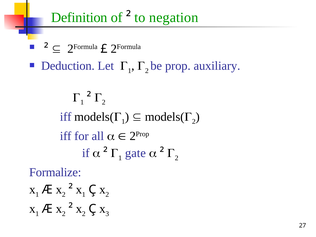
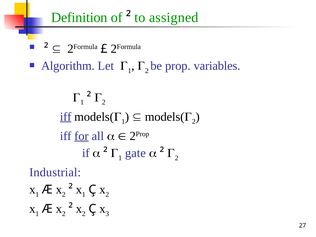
negation: negation -> assigned
Deduction: Deduction -> Algorithm
auxiliary: auxiliary -> variables
iff at (66, 117) underline: none -> present
for underline: none -> present
Formalize: Formalize -> Industrial
